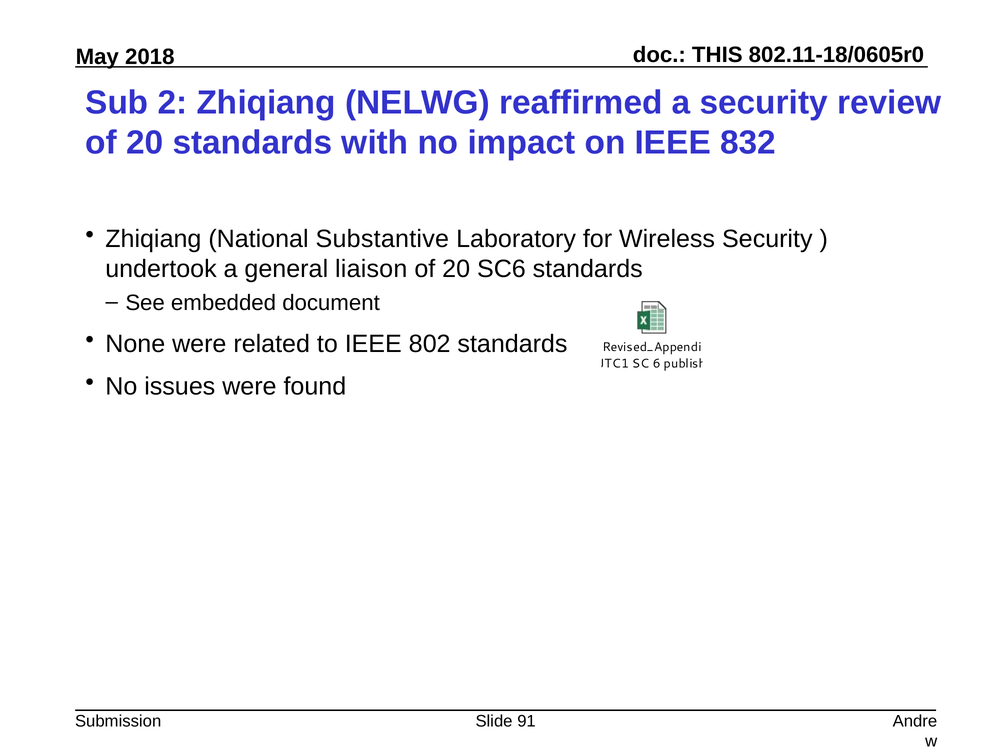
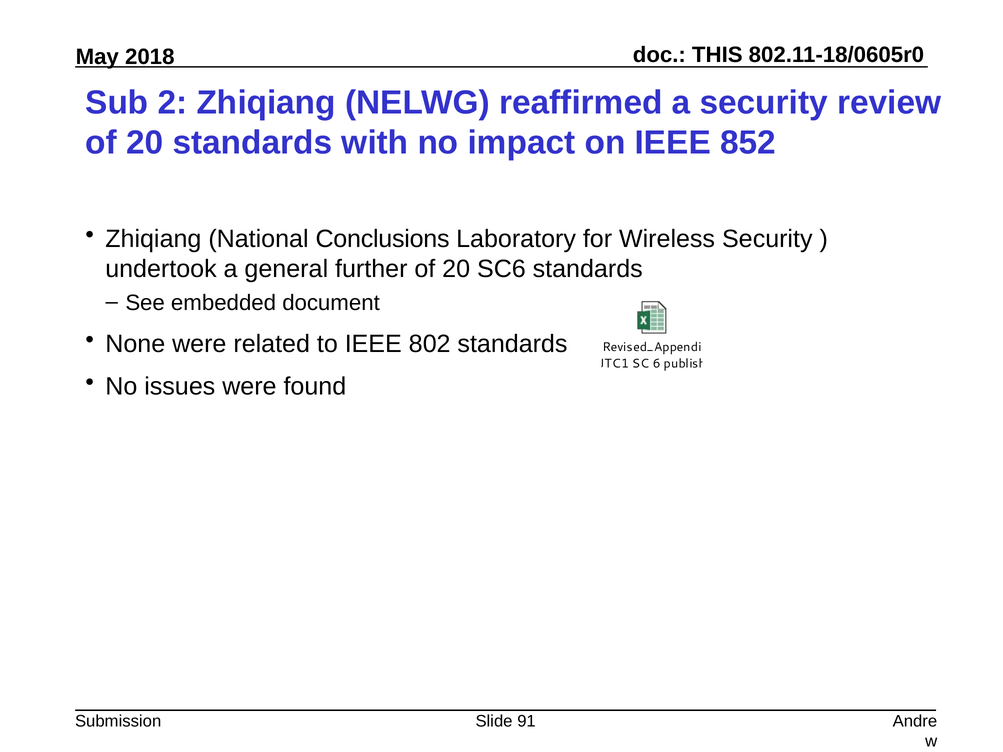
832: 832 -> 852
Substantive: Substantive -> Conclusions
liaison: liaison -> further
